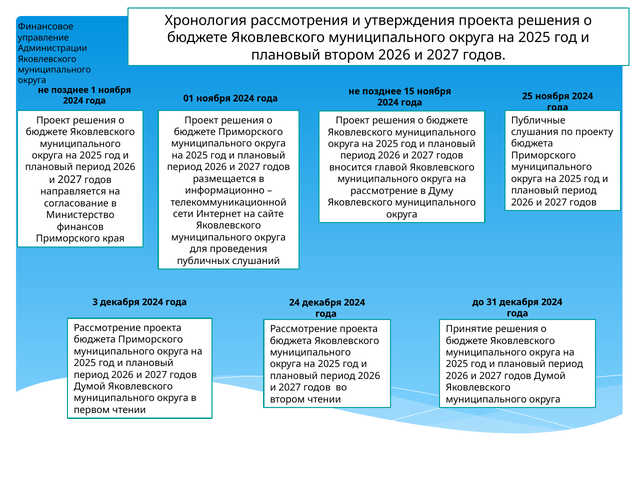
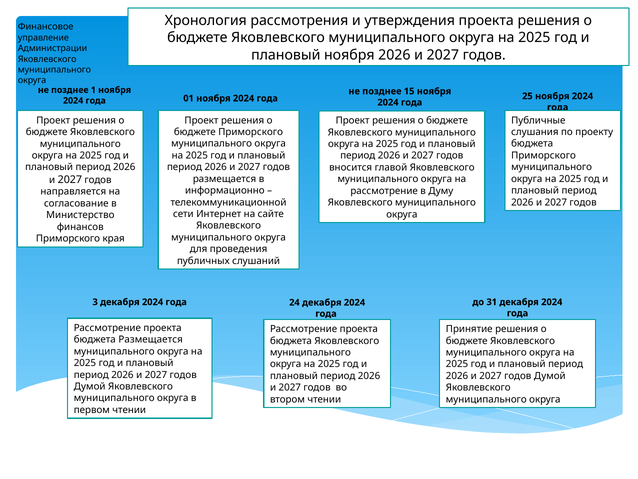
плановый втором: втором -> ноября
Приморского at (151, 339): Приморского -> Размещается
